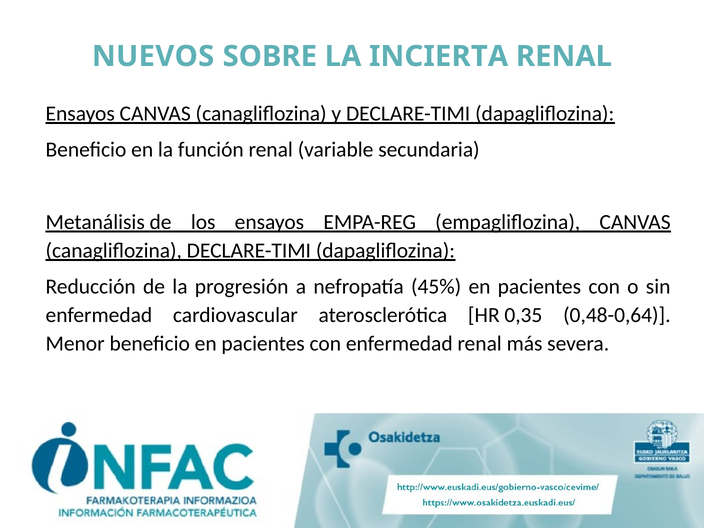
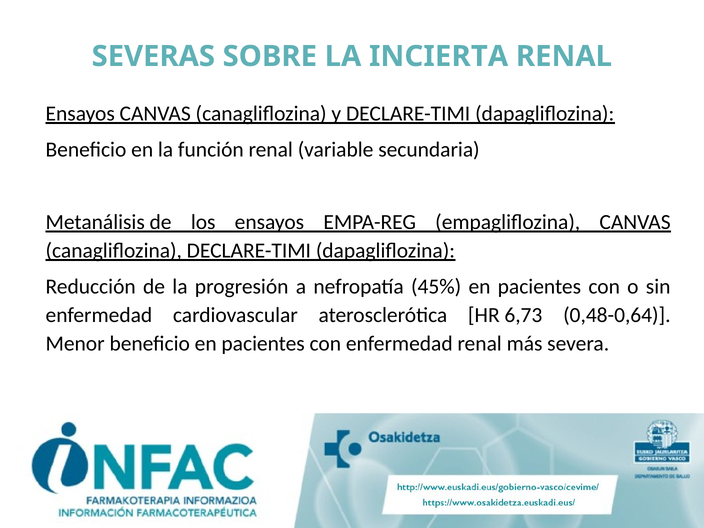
NUEVOS: NUEVOS -> SEVERAS
0,35: 0,35 -> 6,73
